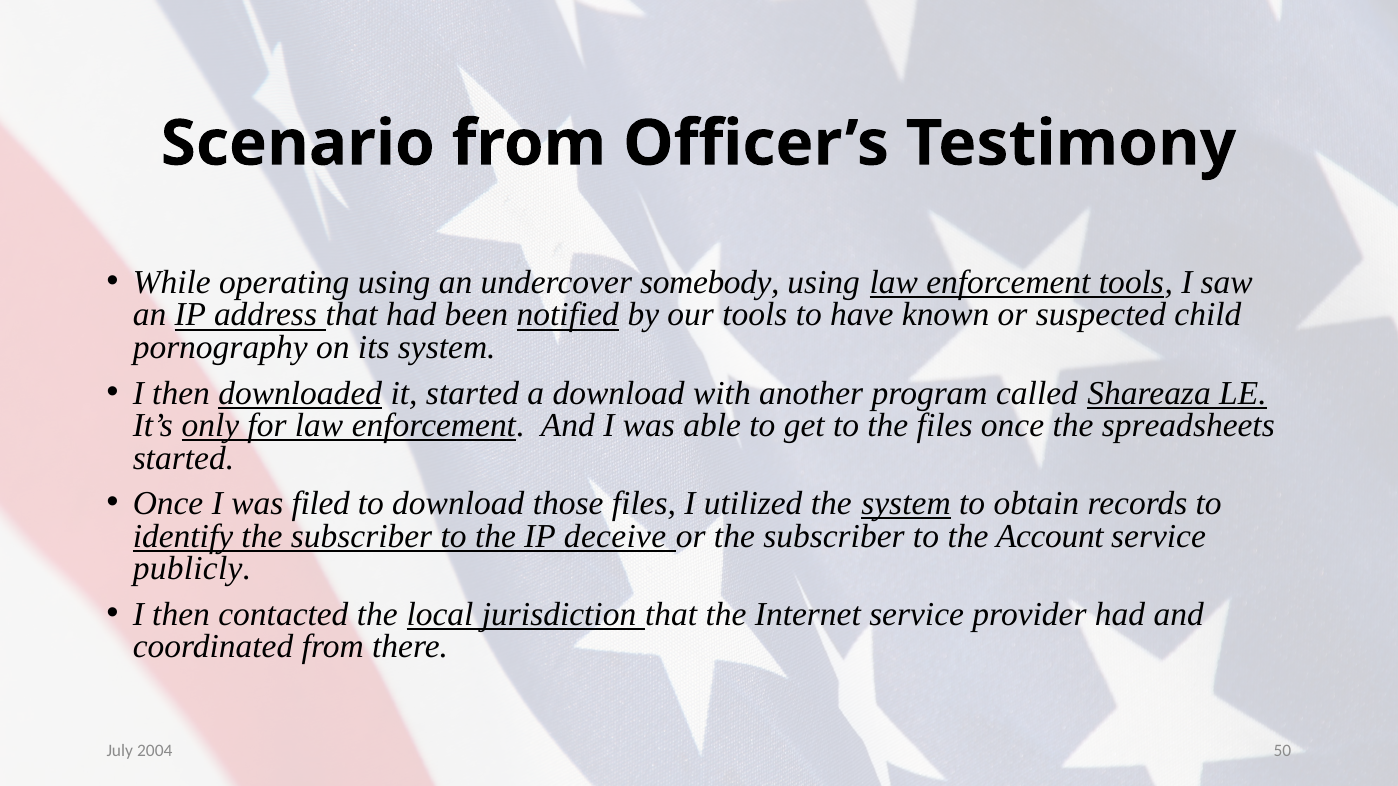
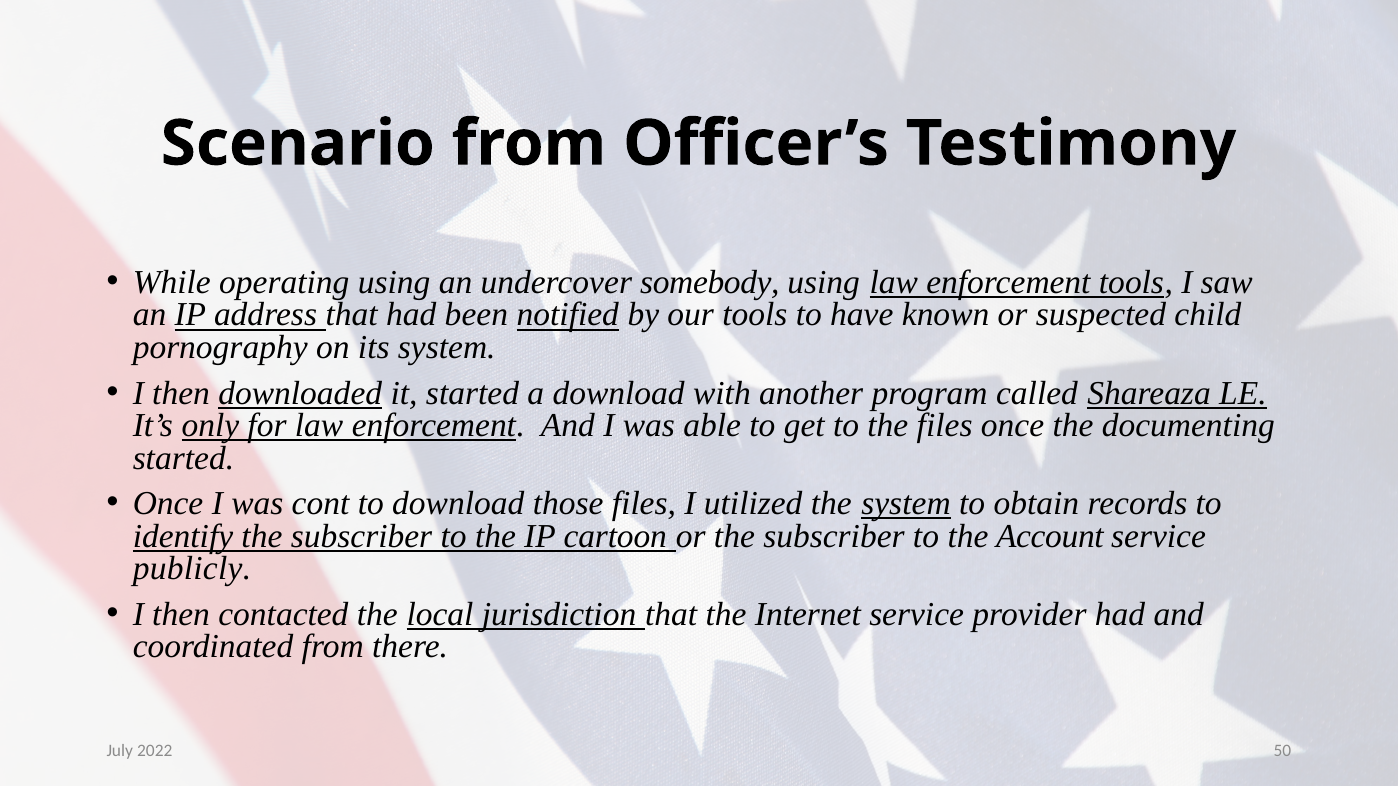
spreadsheets: spreadsheets -> documenting
filed: filed -> cont
deceive: deceive -> cartoon
2004: 2004 -> 2022
